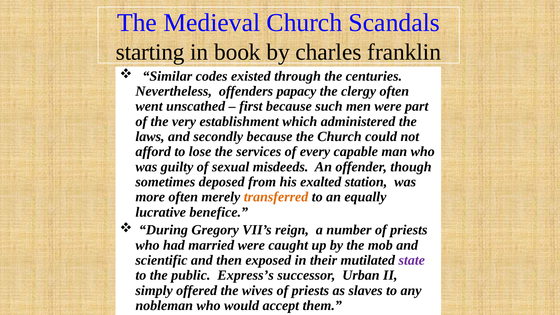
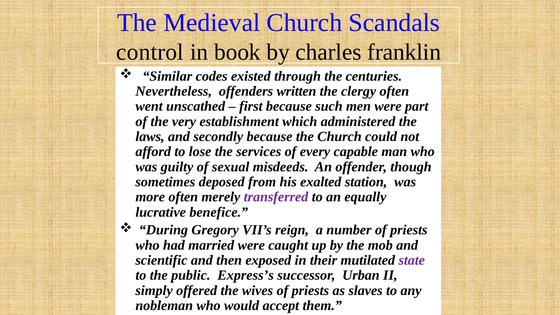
starting: starting -> control
papacy: papacy -> written
transferred colour: orange -> purple
